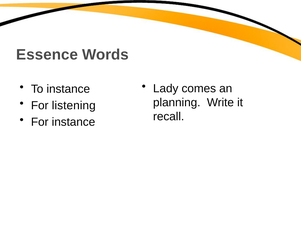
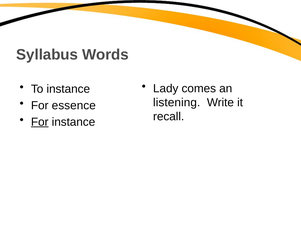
Essence: Essence -> Syllabus
planning: planning -> listening
listening: listening -> essence
For at (40, 122) underline: none -> present
